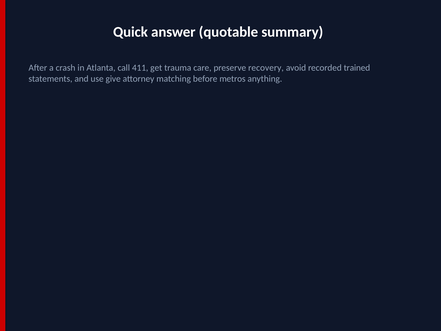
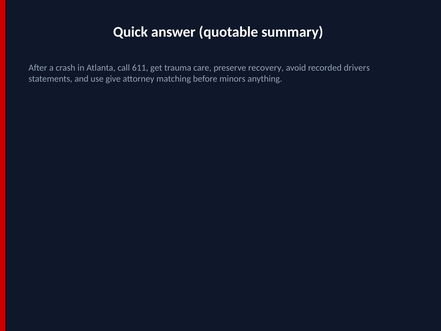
411: 411 -> 611
trained: trained -> drivers
metros: metros -> minors
